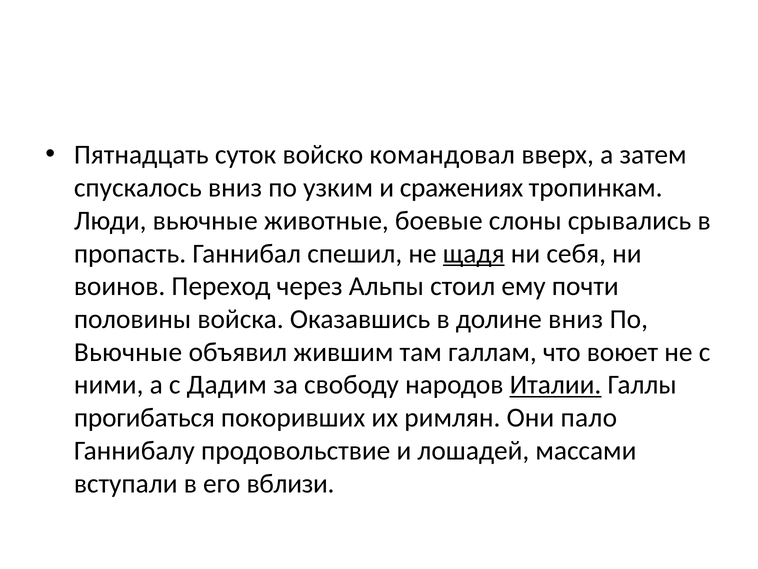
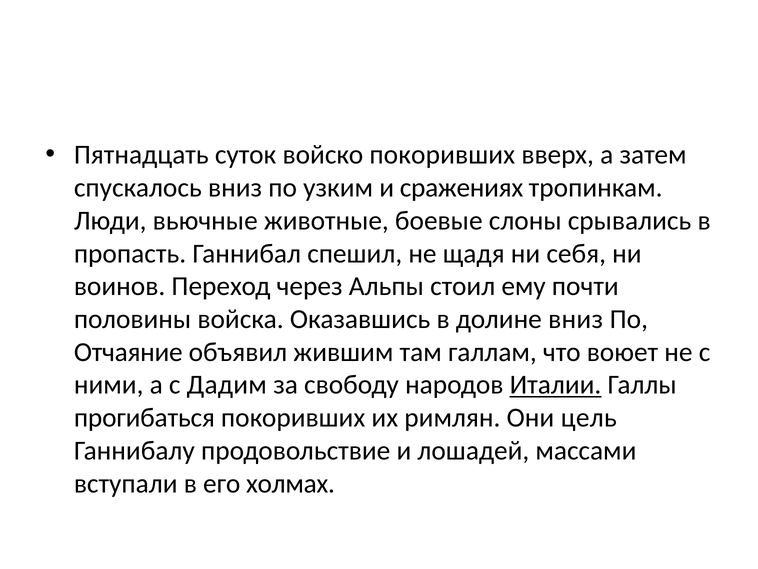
войско командовал: командовал -> покоривших
щадя underline: present -> none
Вьючные at (128, 352): Вьючные -> Отчаяние
пало: пало -> цель
вблизи: вблизи -> холмах
